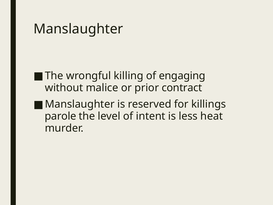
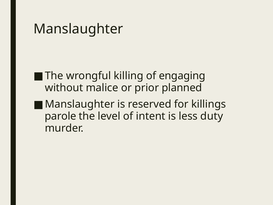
contract: contract -> planned
heat: heat -> duty
